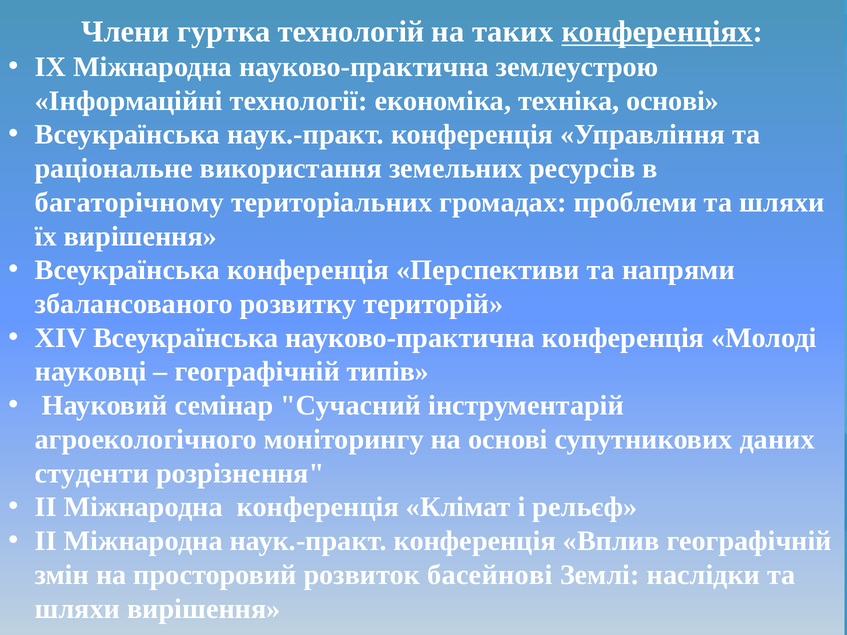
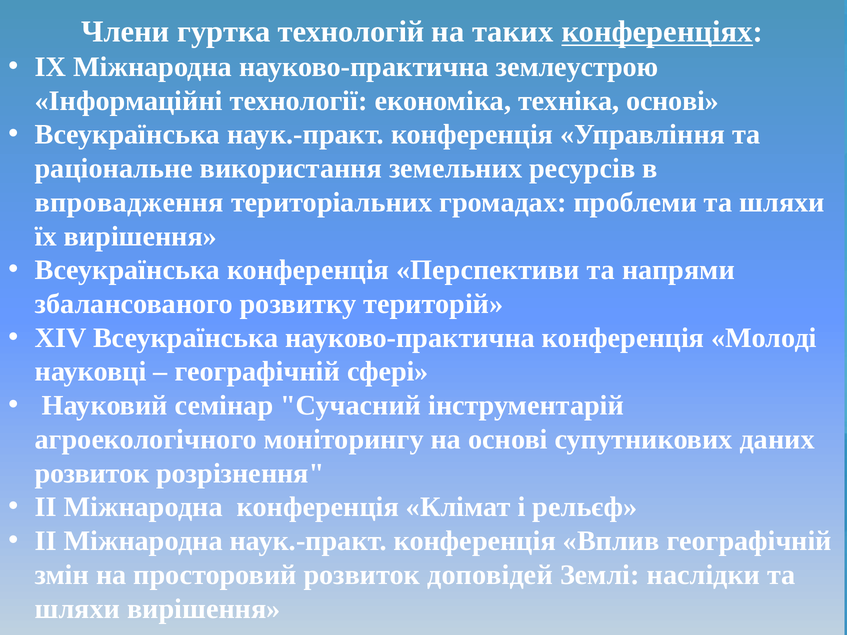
багаторічному: багаторічному -> впровадження
типів: типів -> сфері
студенти at (92, 473): студенти -> розвиток
басейнові: басейнові -> доповідей
